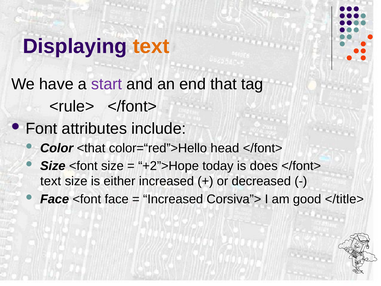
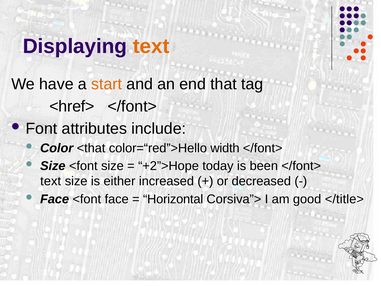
start colour: purple -> orange
<rule>: <rule> -> <href>
head: head -> width
does: does -> been
Increased at (173, 199): Increased -> Horizontal
